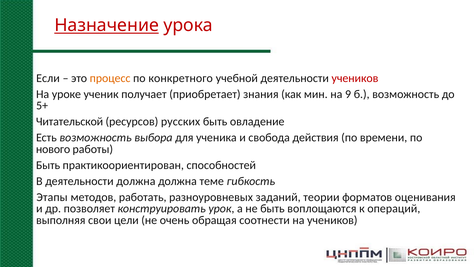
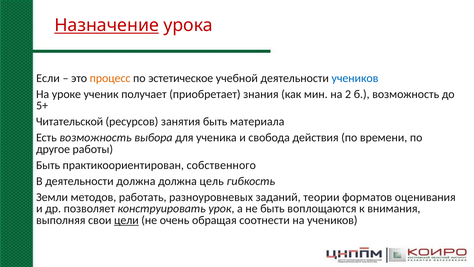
конкретного: конкретного -> эстетическое
учеников at (355, 78) colour: red -> blue
9: 9 -> 2
русских: русских -> занятия
овладение: овладение -> материала
нового: нового -> другое
способностей: способностей -> собственного
теме: теме -> цель
Этапы: Этапы -> Земли
операций: операций -> внимания
цели underline: none -> present
